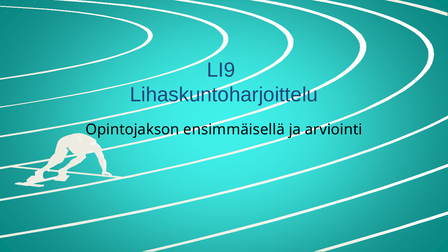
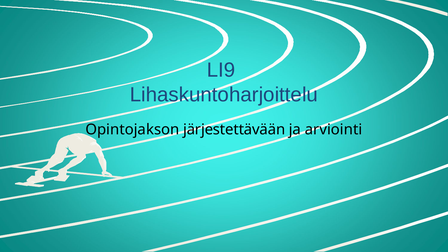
ensimmäisellä: ensimmäisellä -> järjestettävään
